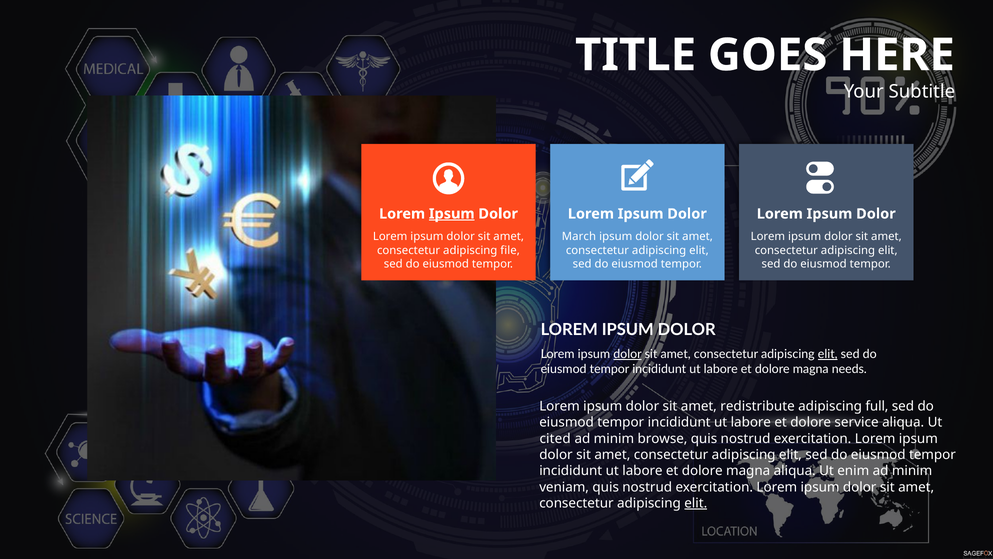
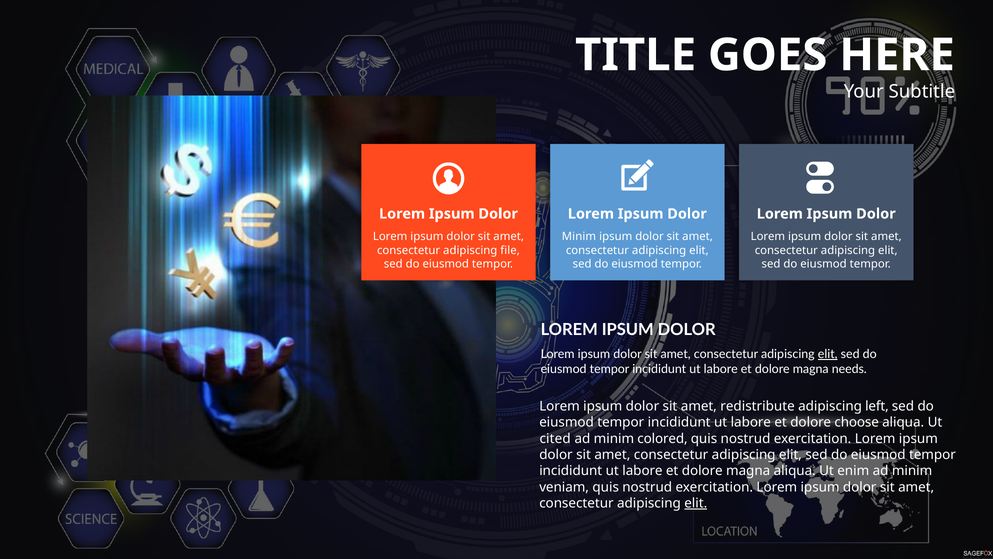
Ipsum at (452, 214) underline: present -> none
March at (579, 236): March -> Minim
dolor at (628, 354) underline: present -> none
full: full -> left
service: service -> choose
browse: browse -> colored
